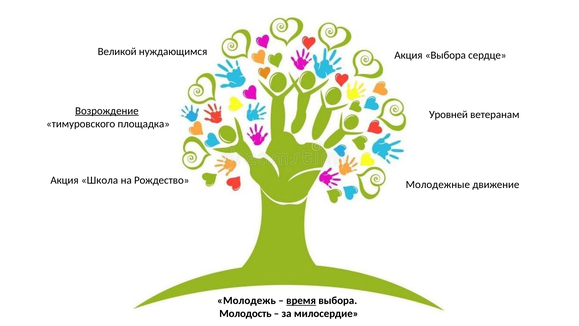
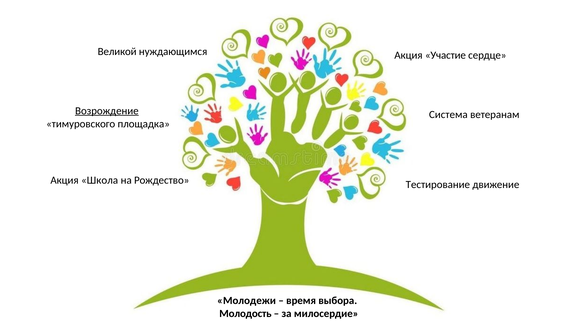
Акция Выбора: Выбора -> Участие
Уровней: Уровней -> Система
Молодежные: Молодежные -> Тестирование
Молодежь: Молодежь -> Молодежи
время underline: present -> none
